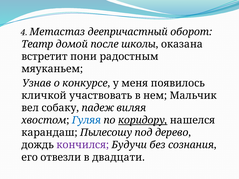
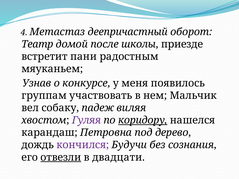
оказана: оказана -> приезде
пони: пони -> пани
кличкой: кличкой -> группам
Гуляя colour: blue -> purple
Пылесошу: Пылесошу -> Петровна
отвезли underline: none -> present
